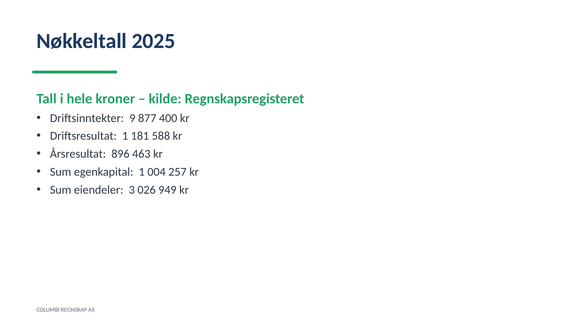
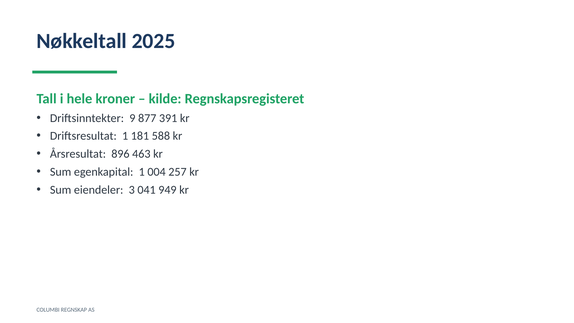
400: 400 -> 391
026: 026 -> 041
